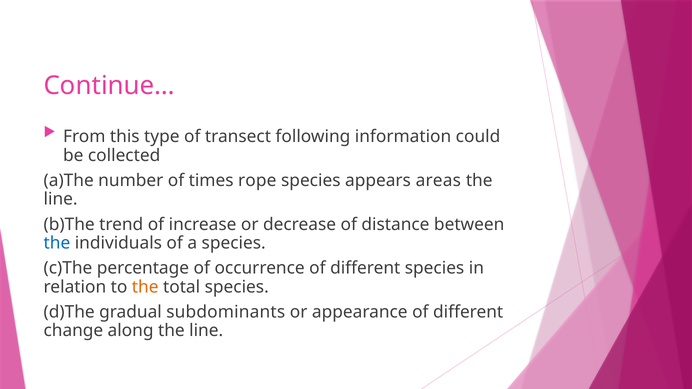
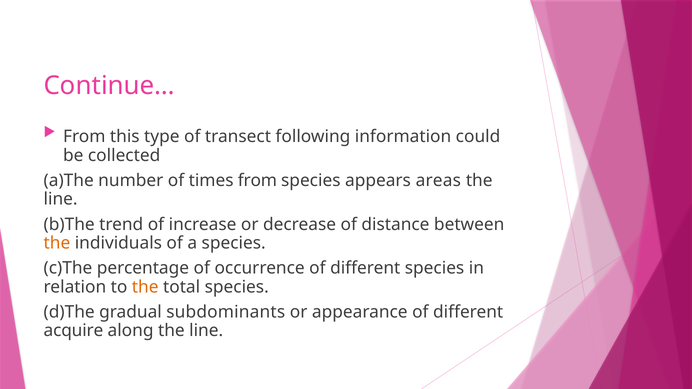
times rope: rope -> from
the at (57, 243) colour: blue -> orange
change: change -> acquire
